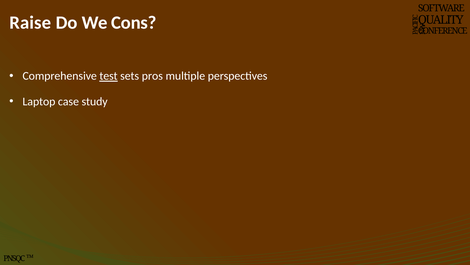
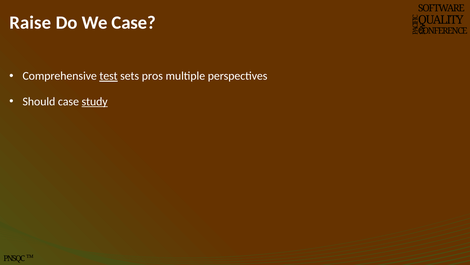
We Cons: Cons -> Case
Laptop: Laptop -> Should
study underline: none -> present
